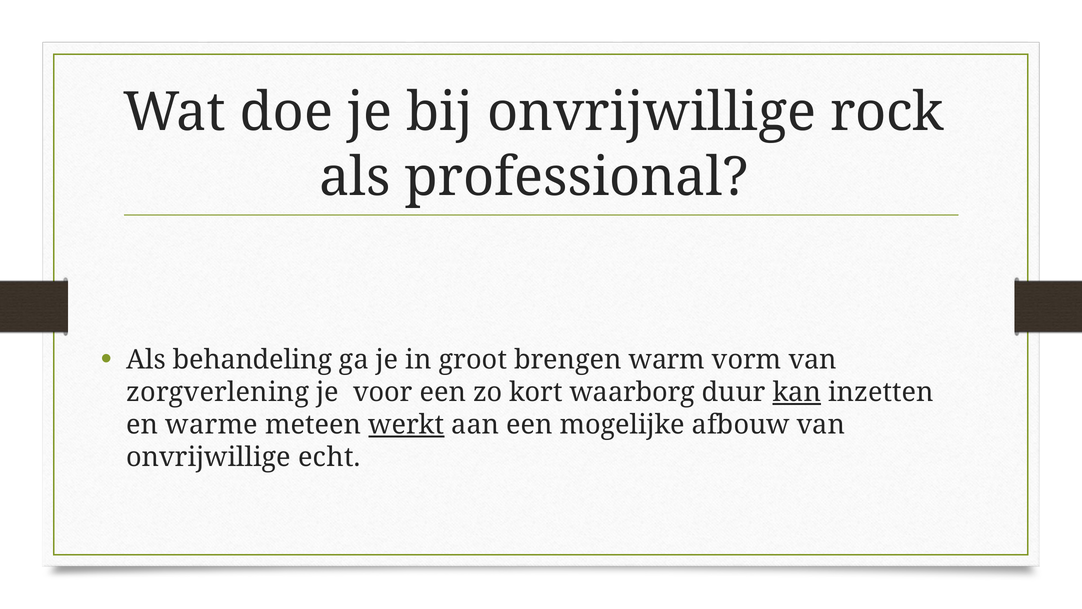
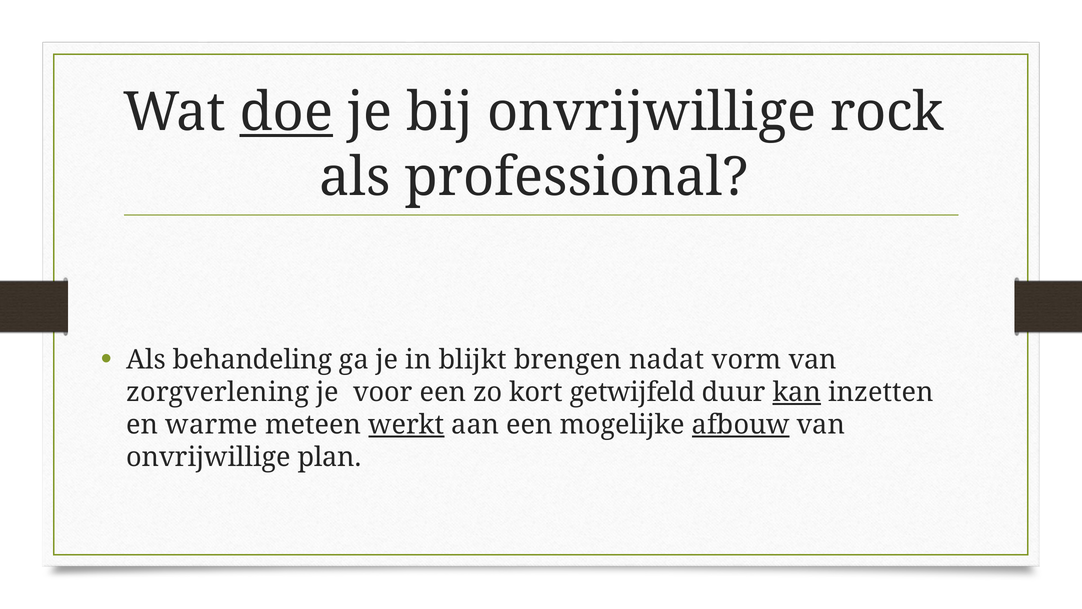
doe underline: none -> present
groot: groot -> blijkt
warm: warm -> nadat
waarborg: waarborg -> getwijfeld
afbouw underline: none -> present
echt: echt -> plan
